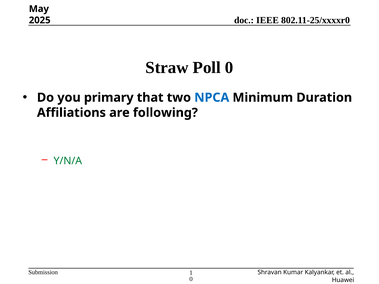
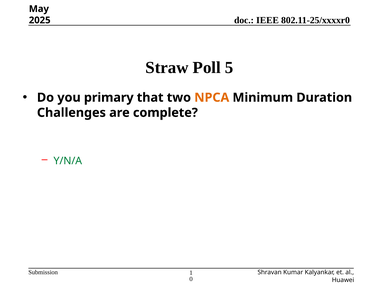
Poll 0: 0 -> 5
NPCA colour: blue -> orange
Affiliations: Affiliations -> Challenges
following: following -> complete
